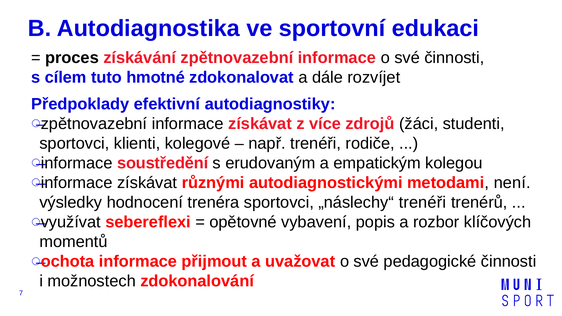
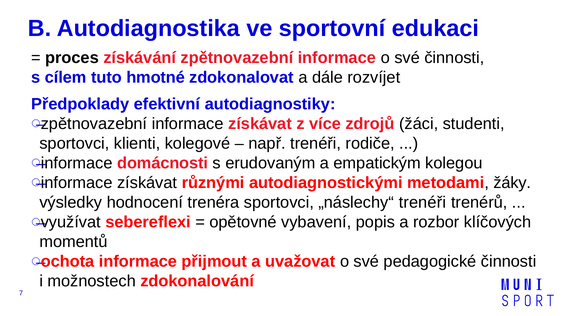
soustředění: soustředění -> domácnosti
není: není -> žáky
